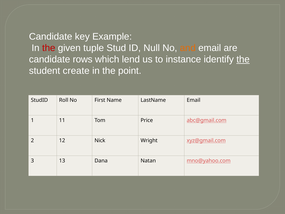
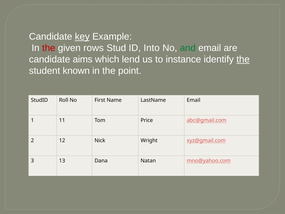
key underline: none -> present
tuple: tuple -> rows
Null: Null -> Into
and colour: orange -> green
rows: rows -> aims
create: create -> known
